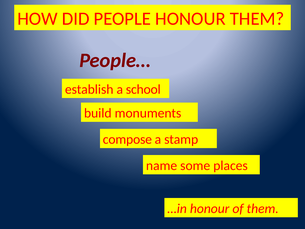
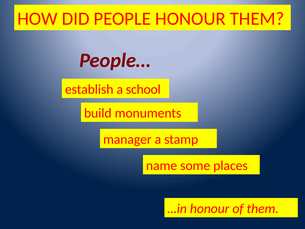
compose: compose -> manager
